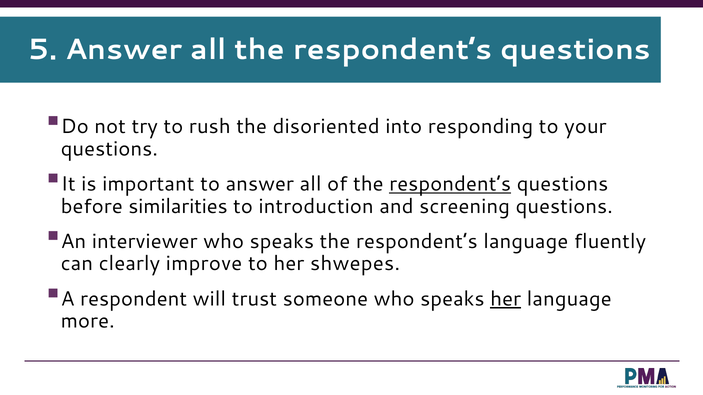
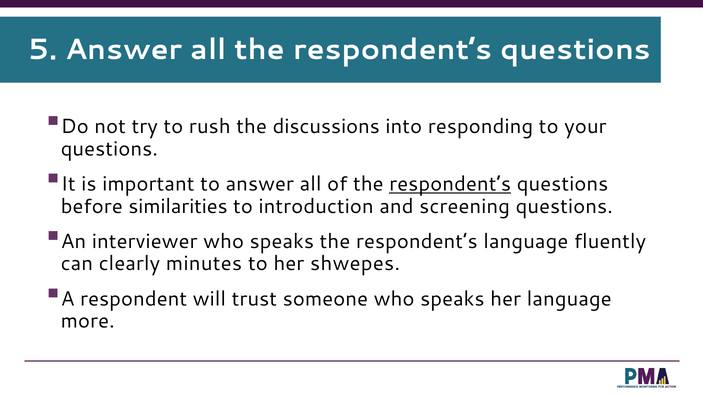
disoriented: disoriented -> discussions
improve: improve -> minutes
her at (506, 299) underline: present -> none
